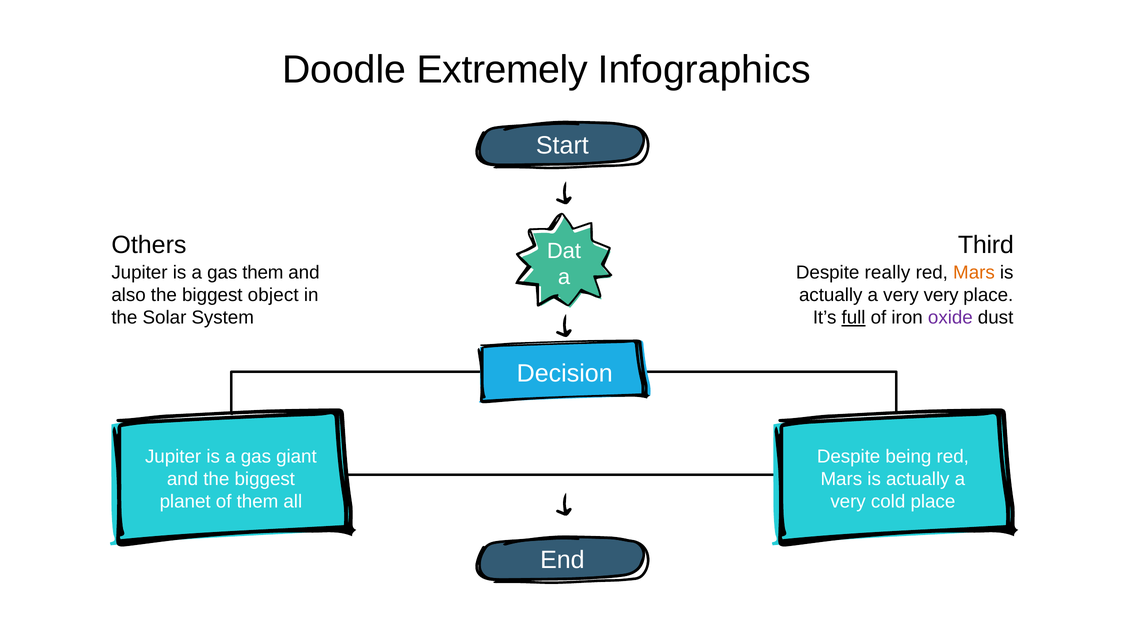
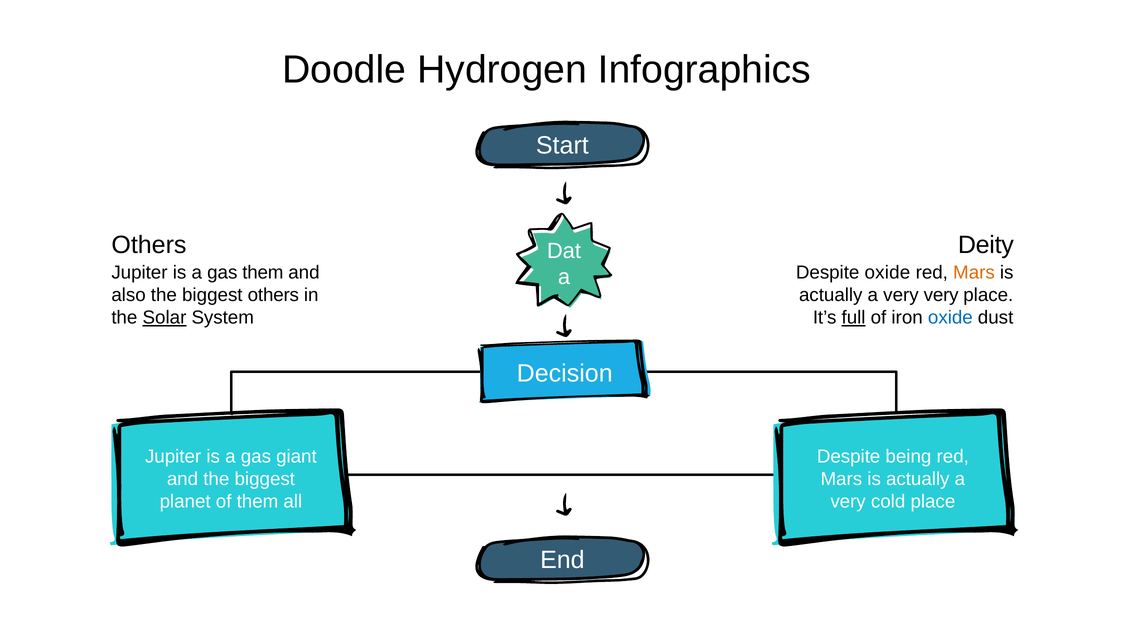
Extremely: Extremely -> Hydrogen
Third: Third -> Deity
Despite really: really -> oxide
biggest object: object -> others
Solar underline: none -> present
oxide at (950, 317) colour: purple -> blue
